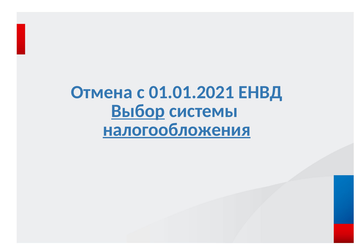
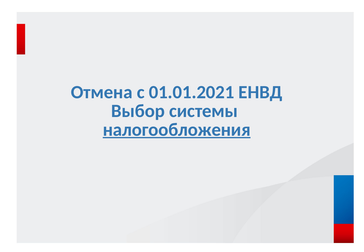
Выбор underline: present -> none
